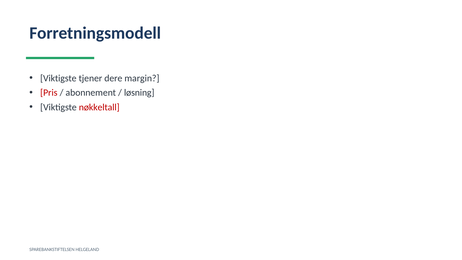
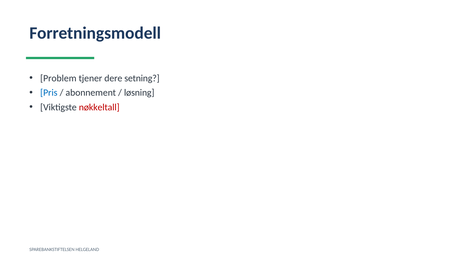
Viktigste at (58, 78): Viktigste -> Problem
margin: margin -> setning
Pris colour: red -> blue
